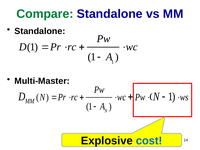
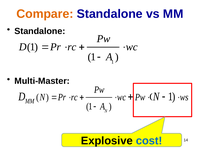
Compare colour: green -> orange
